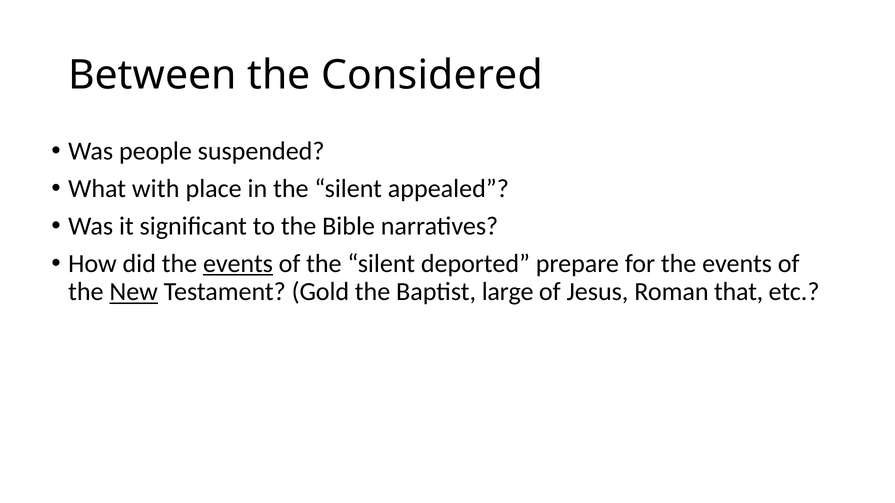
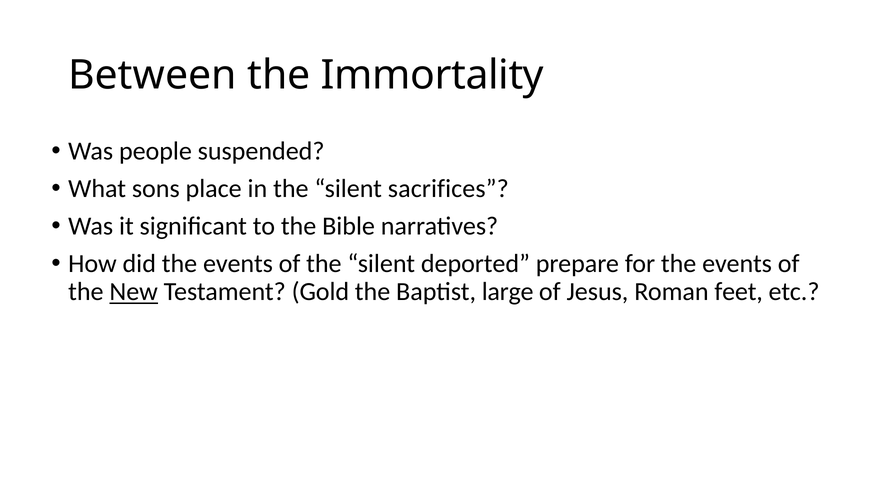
Considered: Considered -> Immortality
with: with -> sons
appealed: appealed -> sacrifices
events at (238, 264) underline: present -> none
that: that -> feet
